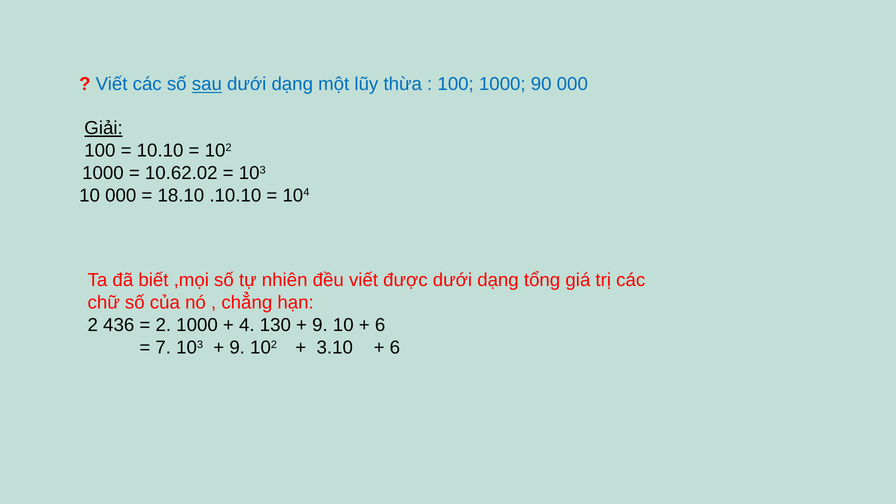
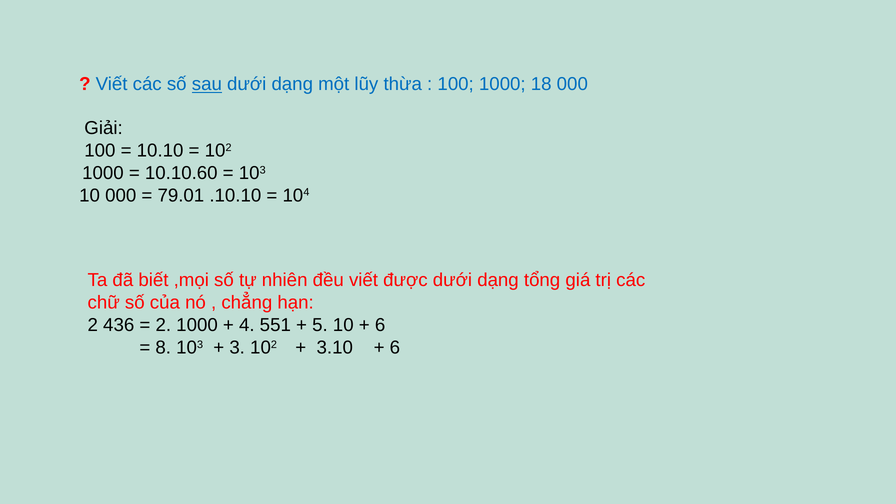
90: 90 -> 18
Giải underline: present -> none
10.62.02: 10.62.02 -> 10.10.60
18.10: 18.10 -> 79.01
130: 130 -> 551
9 at (320, 325): 9 -> 5
7: 7 -> 8
9 at (237, 347): 9 -> 3
